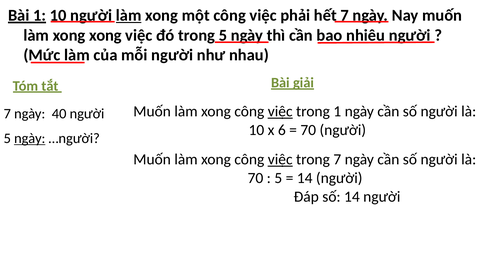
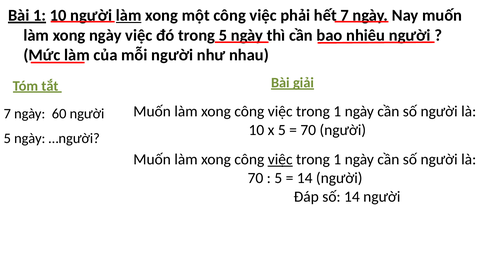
xong xong: xong -> ngày
việc at (280, 111) underline: present -> none
40: 40 -> 60
x 6: 6 -> 5
ngày at (30, 138) underline: present -> none
7 at (337, 159): 7 -> 1
